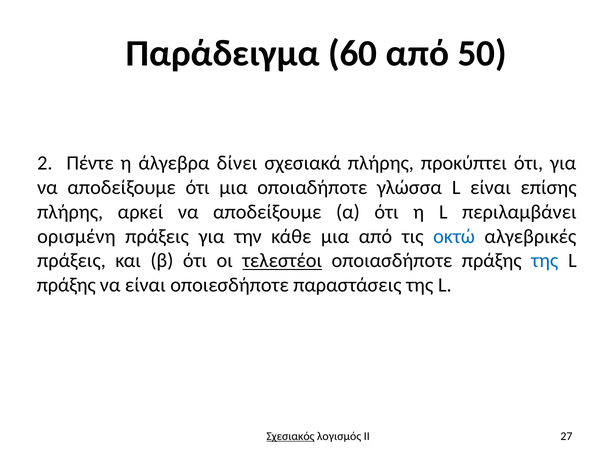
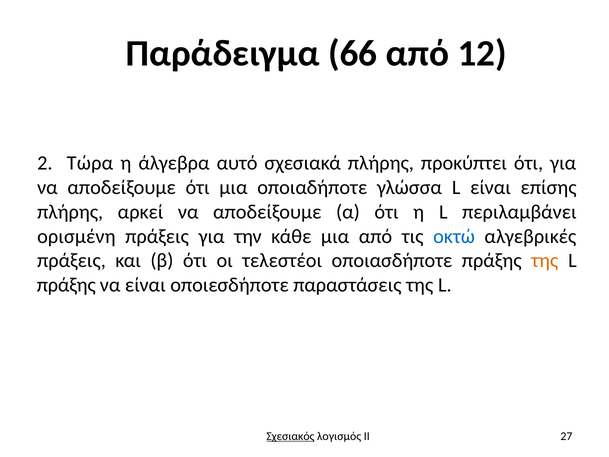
60: 60 -> 66
50: 50 -> 12
Πέντε: Πέντε -> Τώρα
δίνει: δίνει -> αυτό
τελεστέοι underline: present -> none
της at (545, 261) colour: blue -> orange
